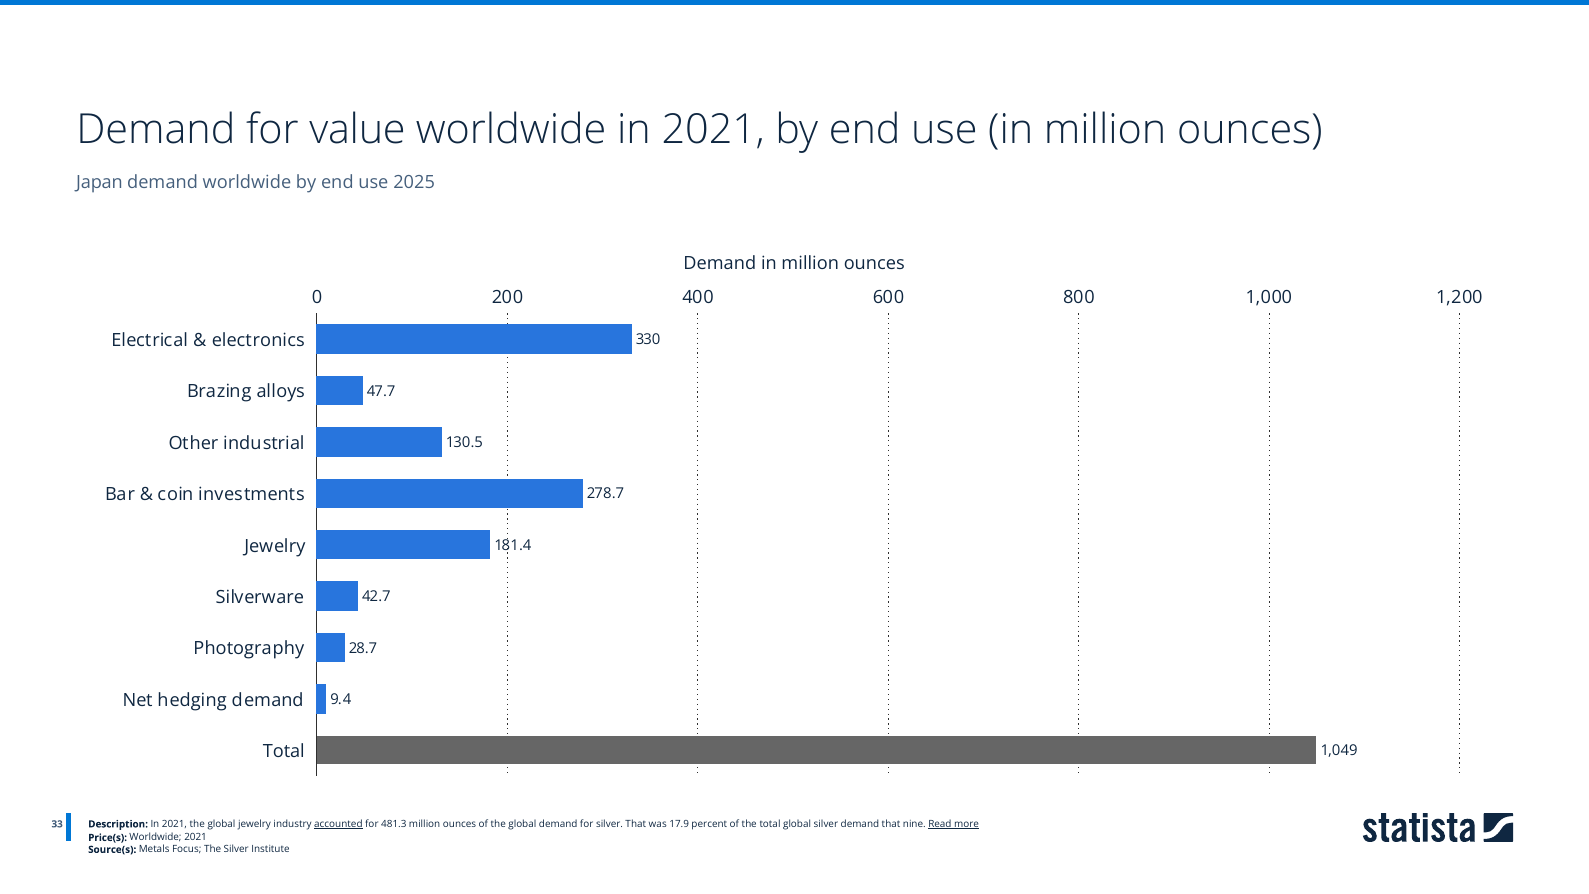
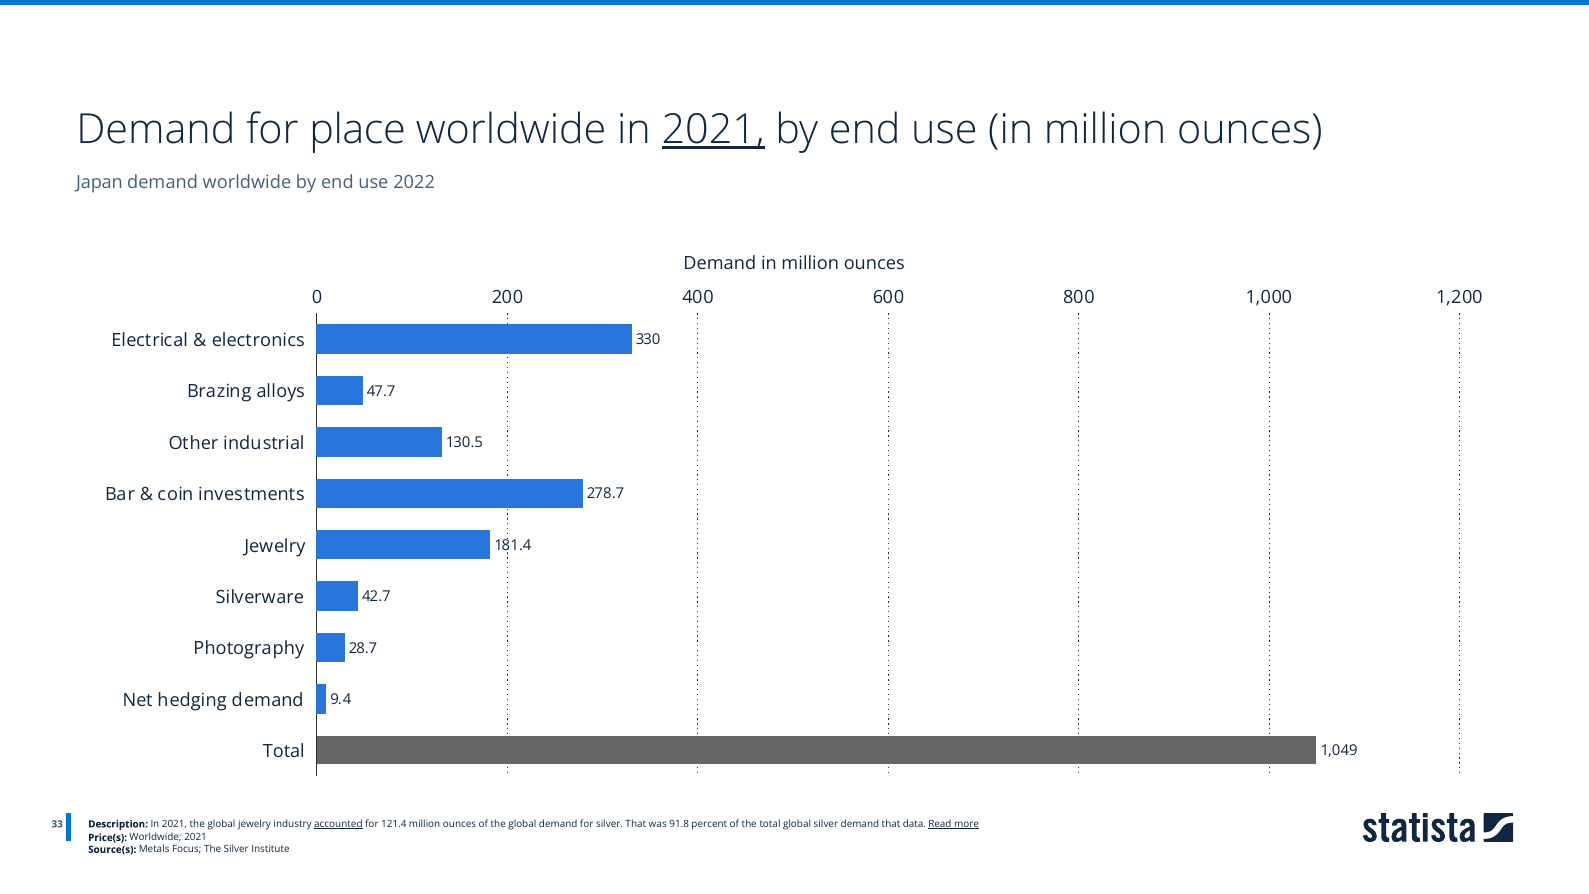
value: value -> place
2021 at (713, 130) underline: none -> present
2025: 2025 -> 2022
481.3: 481.3 -> 121.4
17.9: 17.9 -> 91.8
nine: nine -> data
